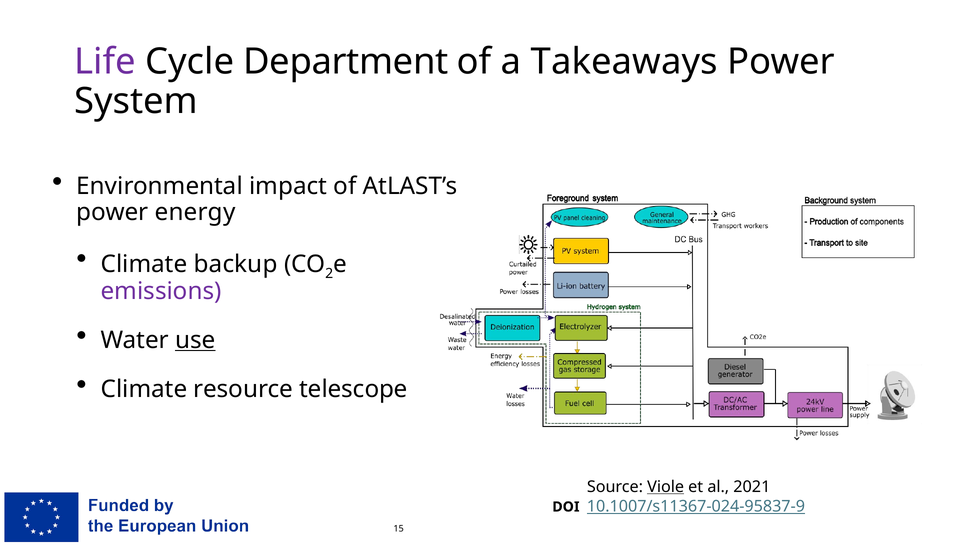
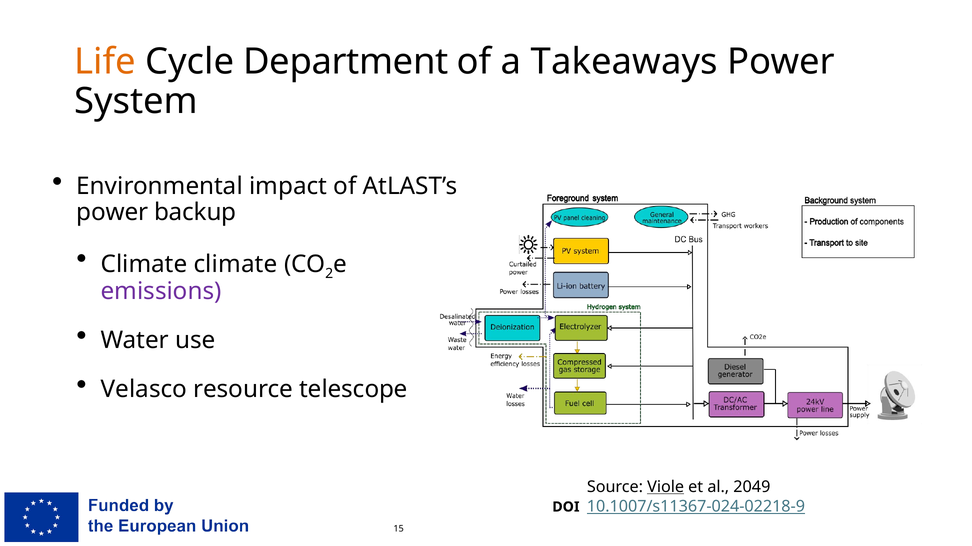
Life colour: purple -> orange
energy: energy -> backup
Climate backup: backup -> climate
use underline: present -> none
Climate at (144, 390): Climate -> Velasco
2021: 2021 -> 2049
10.1007/s11367-024-95837-9: 10.1007/s11367-024-95837-9 -> 10.1007/s11367-024-02218-9
